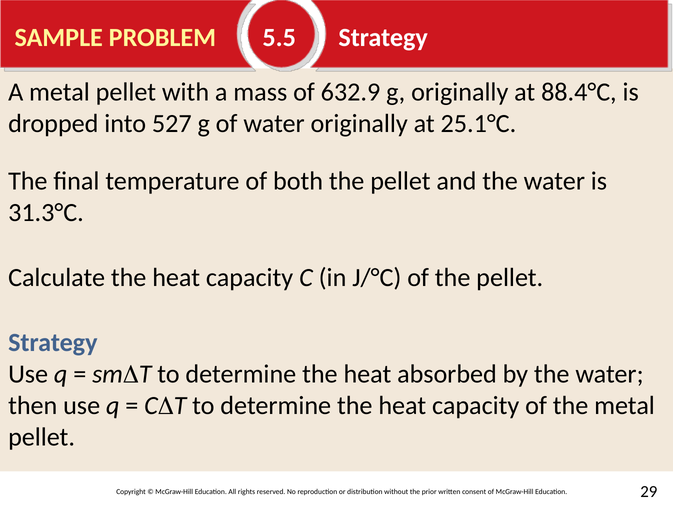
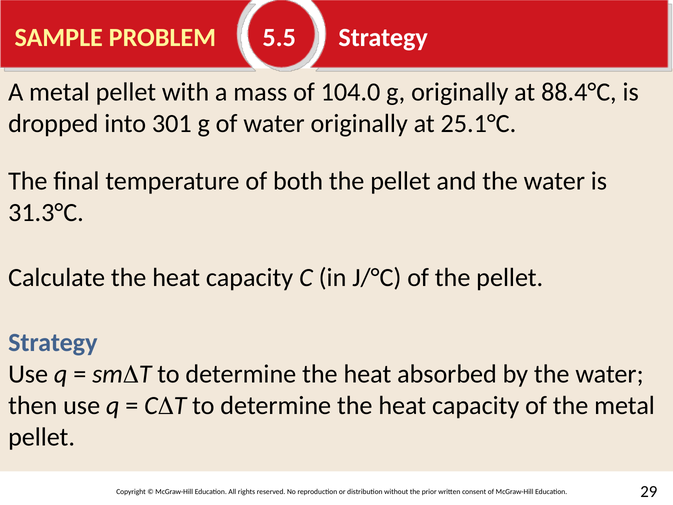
632.9: 632.9 -> 104.0
527: 527 -> 301
